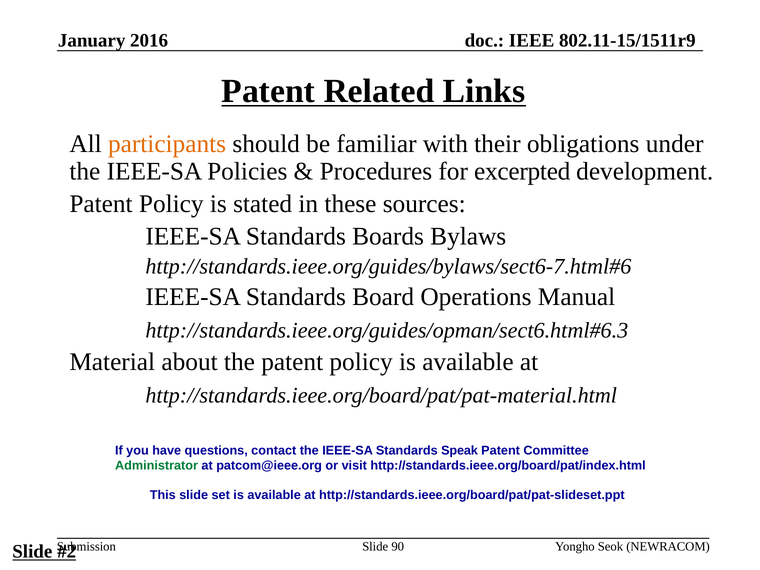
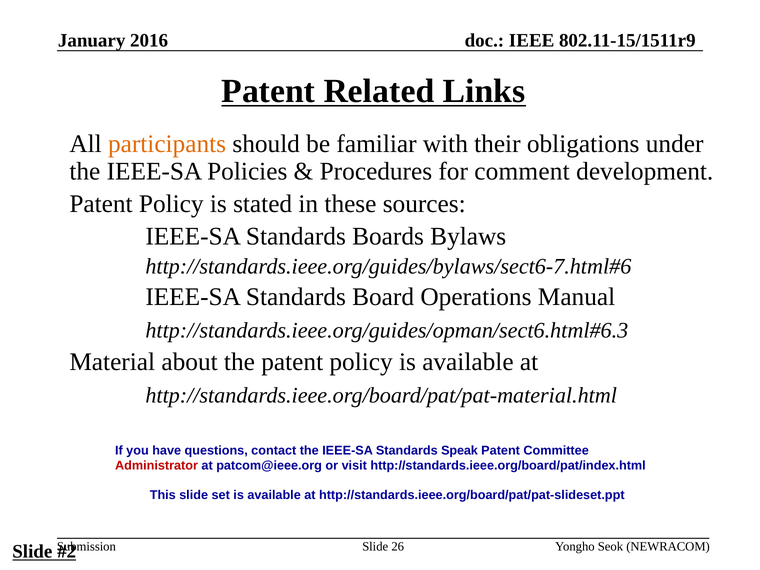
excerpted: excerpted -> comment
Administrator colour: green -> red
90: 90 -> 26
